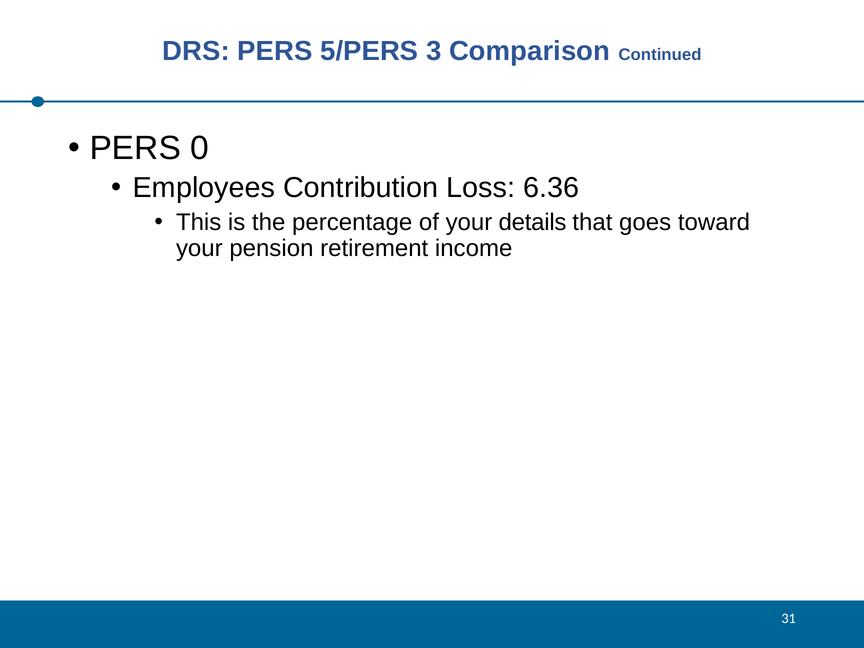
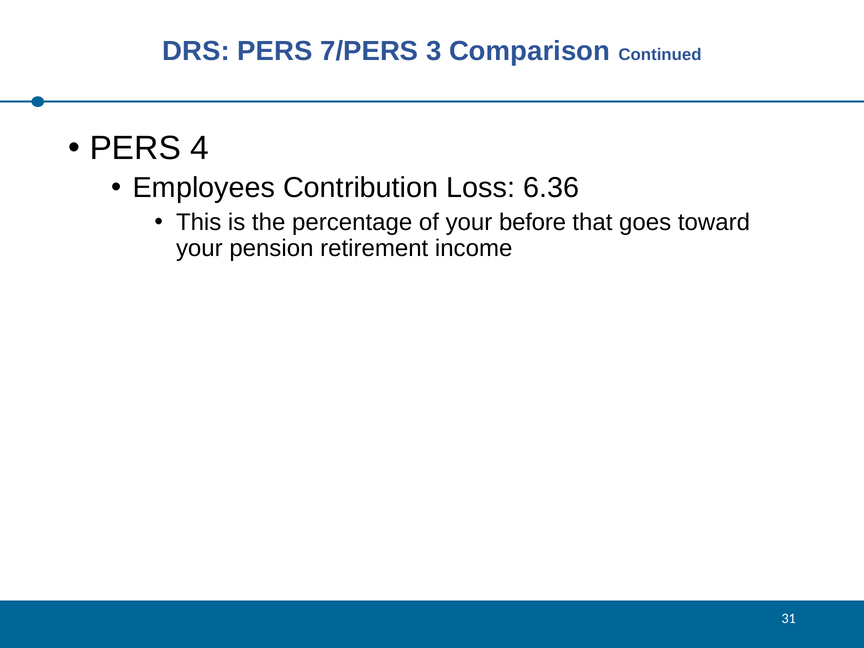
5/PERS: 5/PERS -> 7/PERS
0: 0 -> 4
details: details -> before
